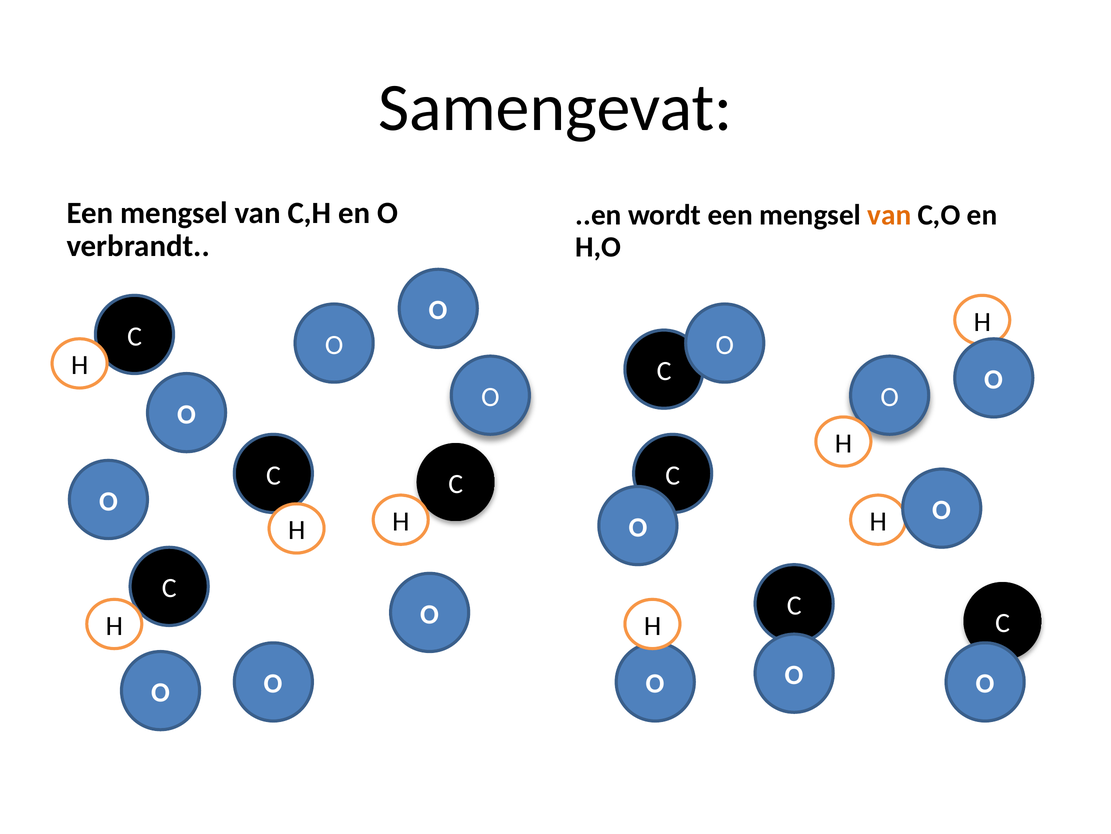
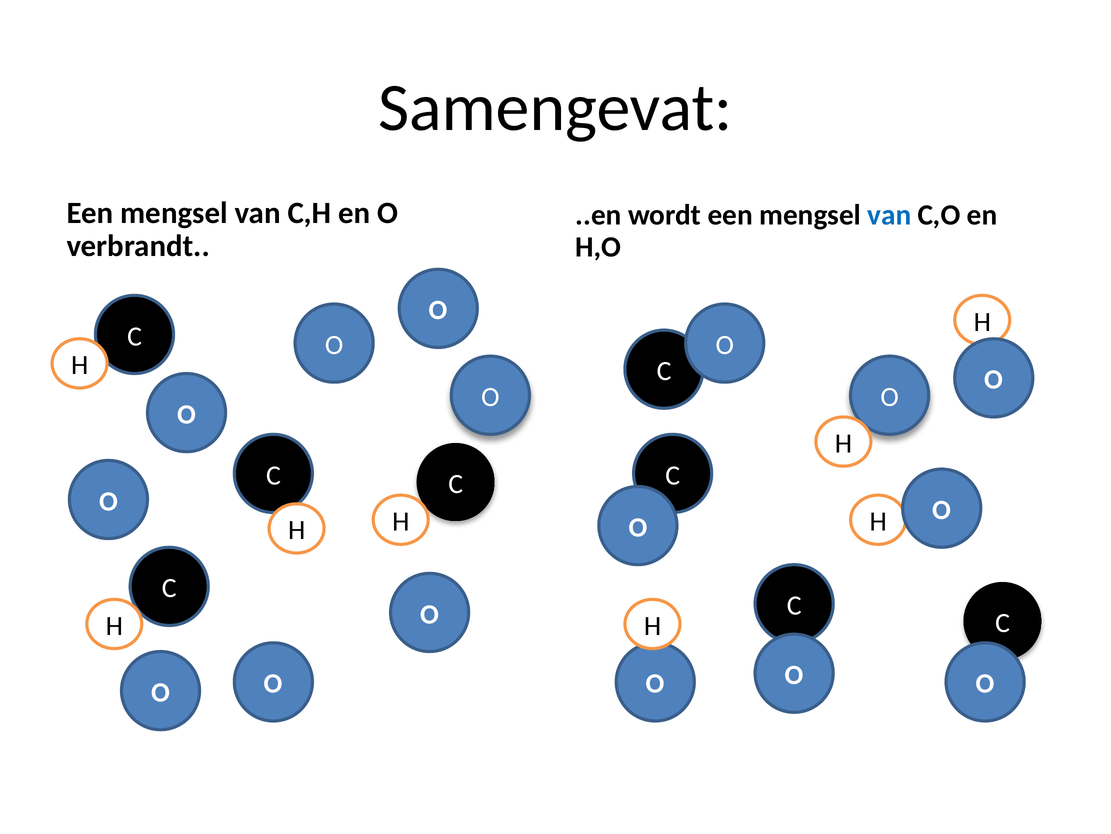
van at (889, 215) colour: orange -> blue
